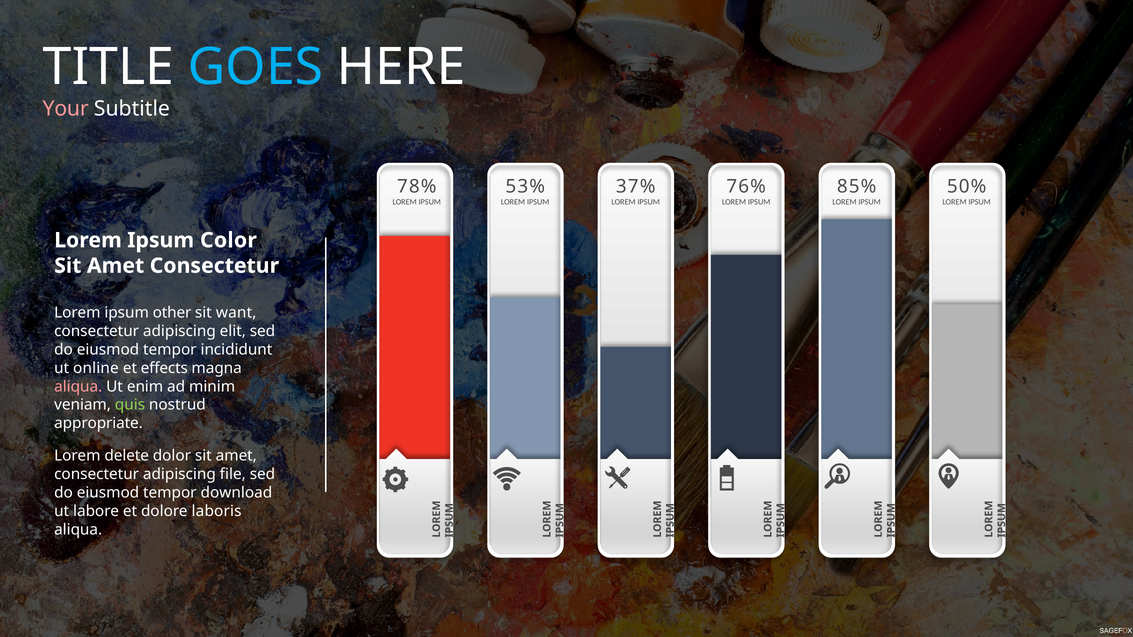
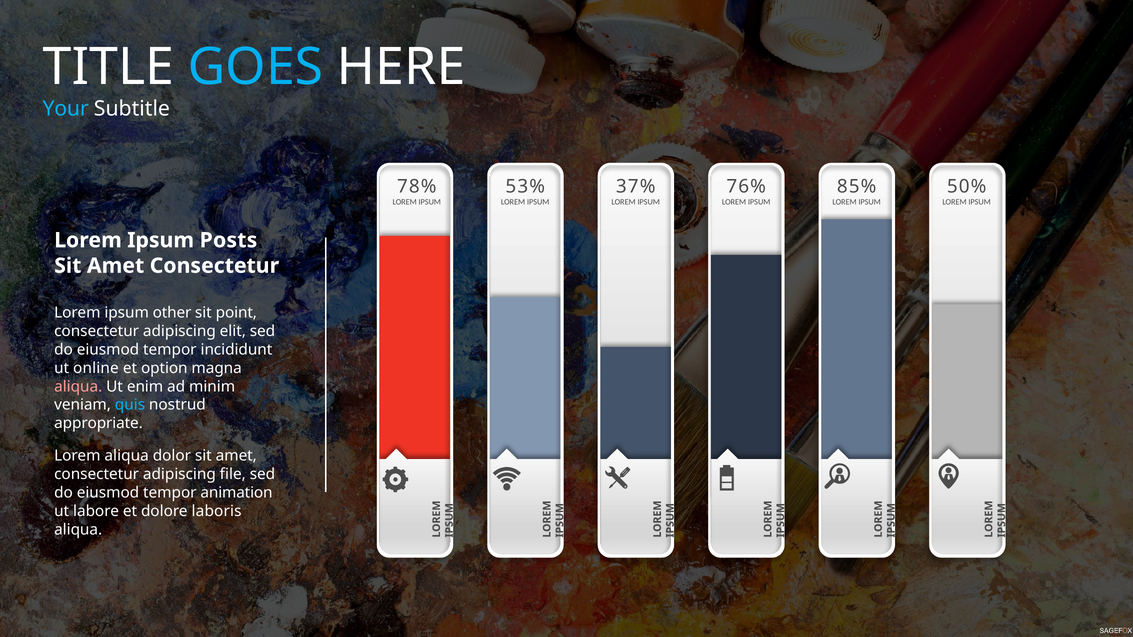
Your colour: pink -> light blue
Color: Color -> Posts
want: want -> point
effects: effects -> option
quis colour: light green -> light blue
Lorem delete: delete -> aliqua
download: download -> animation
